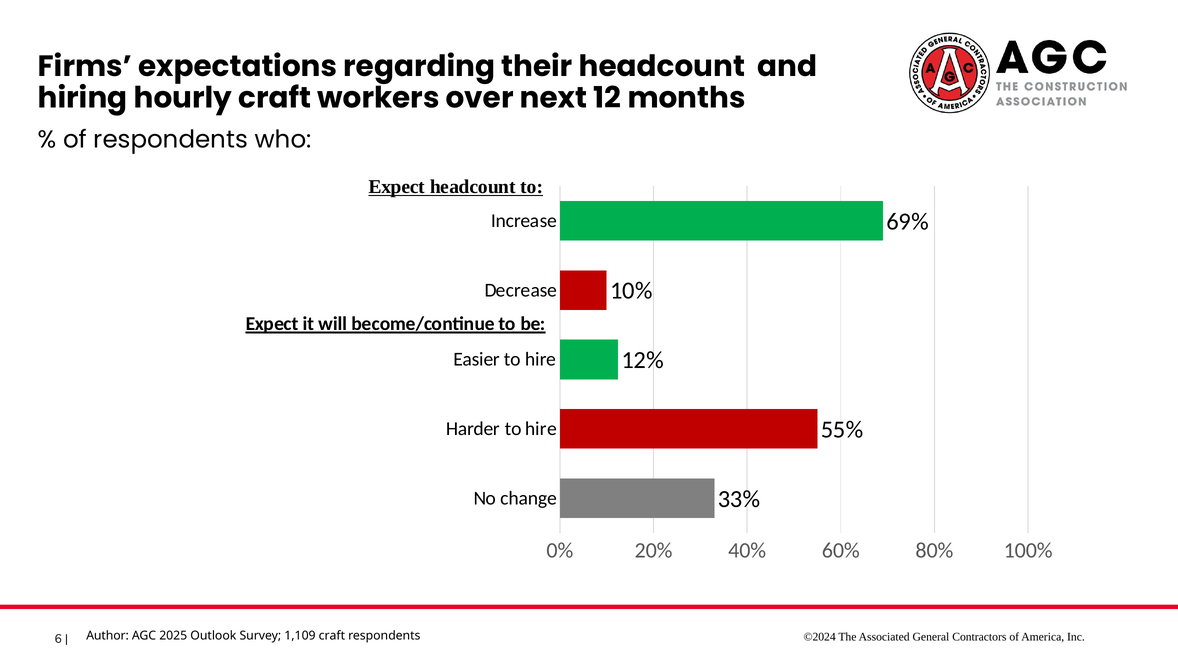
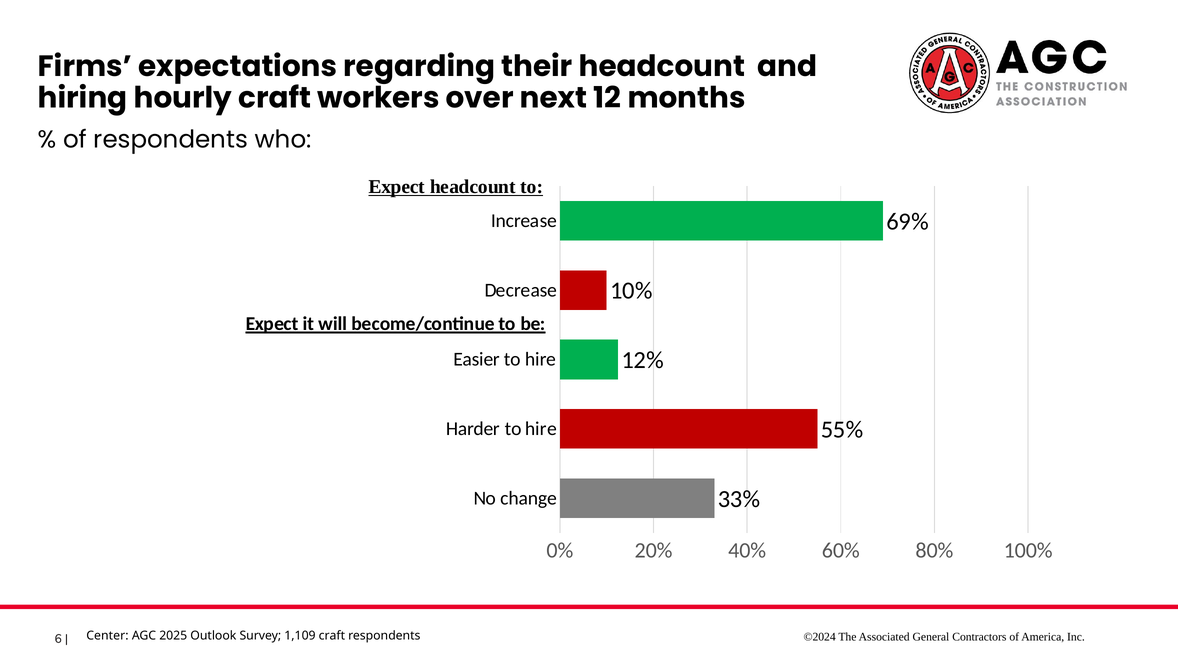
Author: Author -> Center
